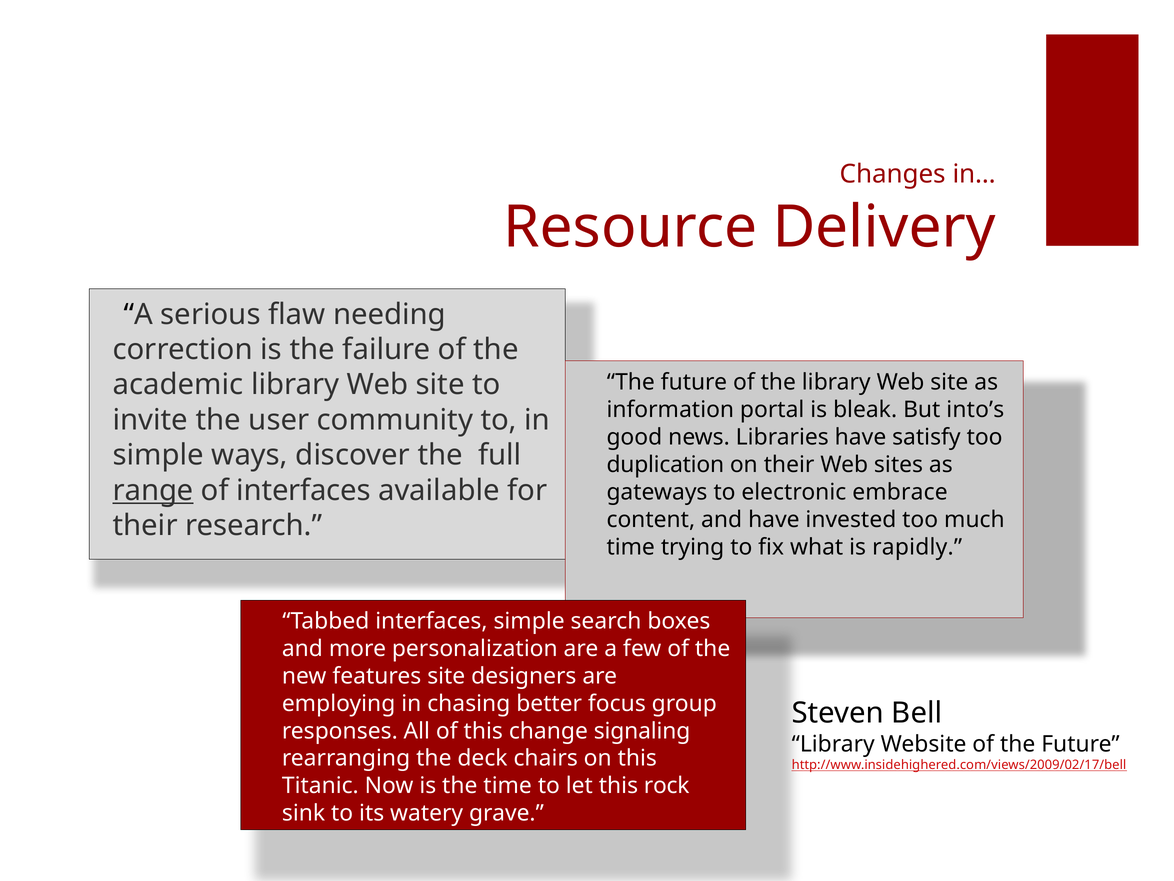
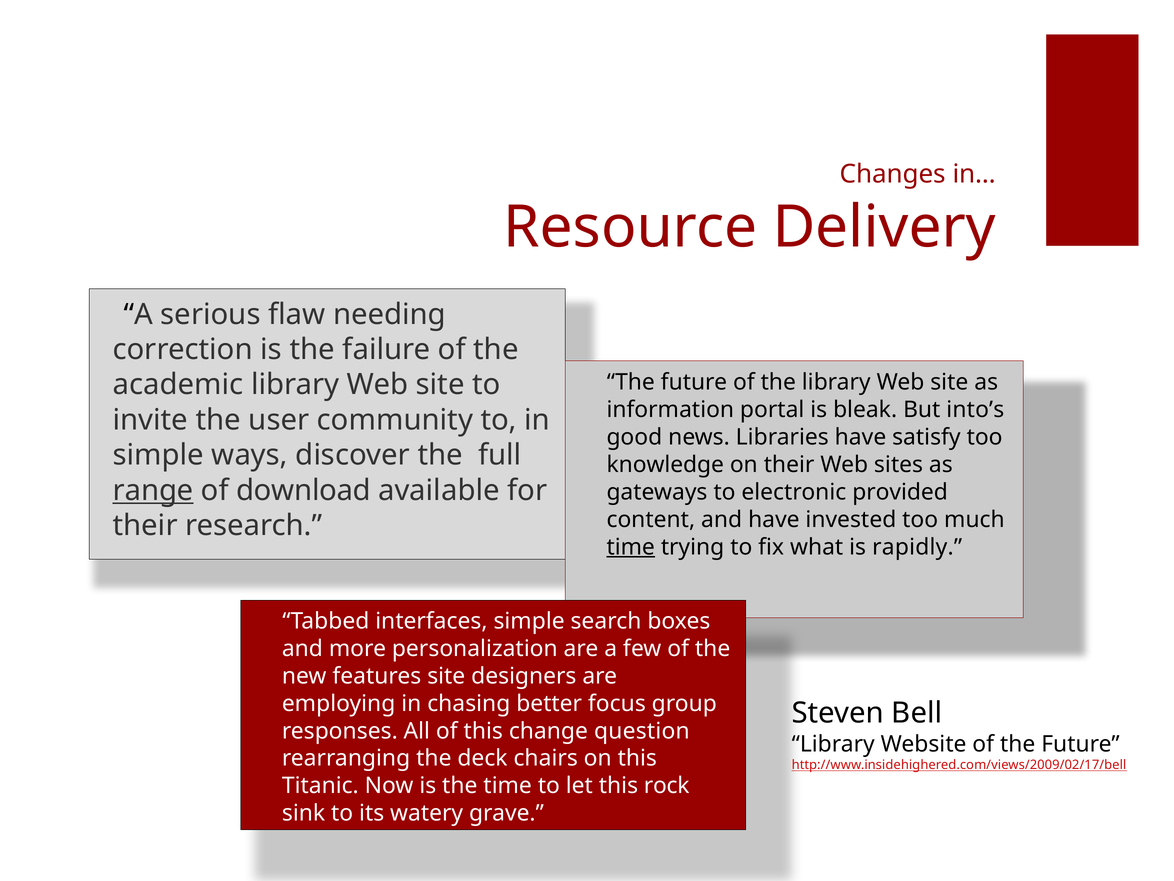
duplication: duplication -> knowledge
of interfaces: interfaces -> download
embrace: embrace -> provided
time at (631, 547) underline: none -> present
signaling: signaling -> question
